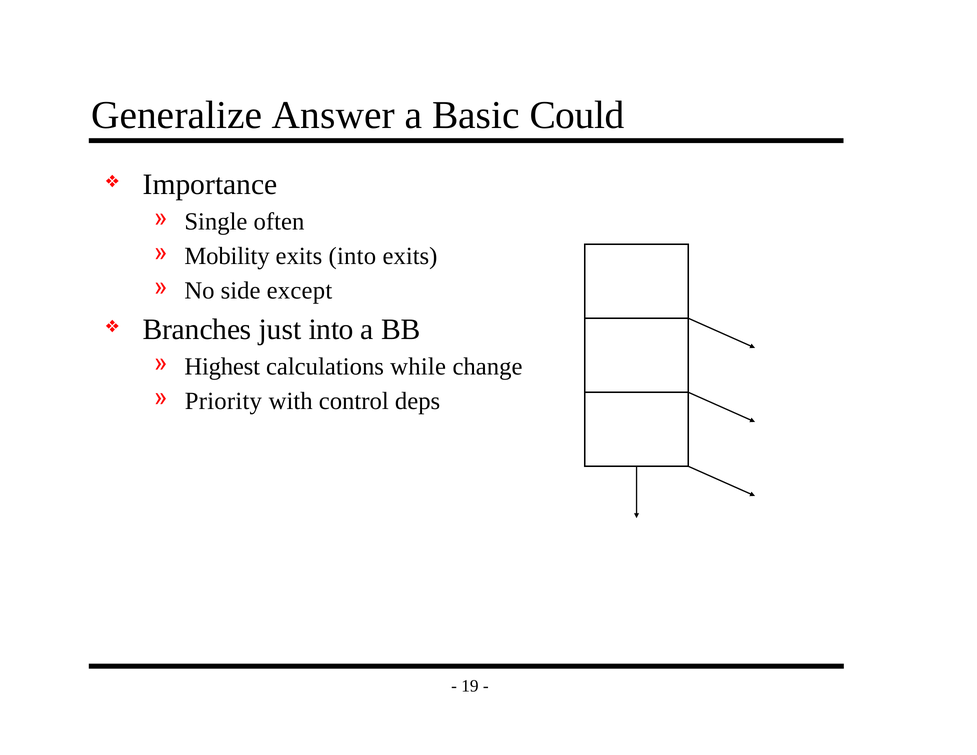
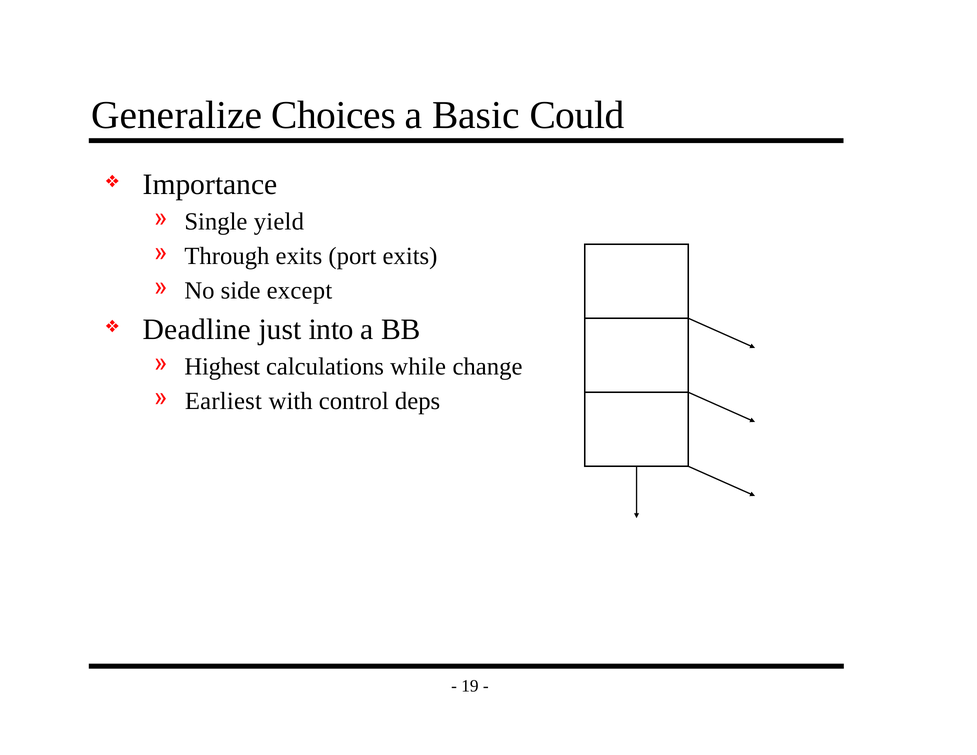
Answer: Answer -> Choices
often: often -> yield
Mobility: Mobility -> Through
exits into: into -> port
Branches: Branches -> Deadline
Priority: Priority -> Earliest
